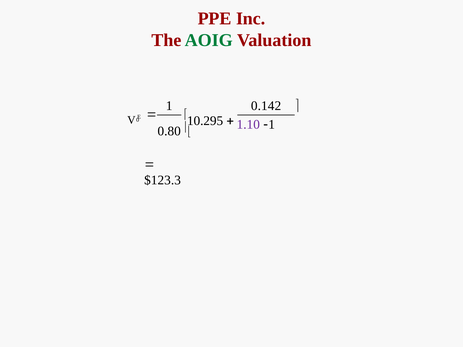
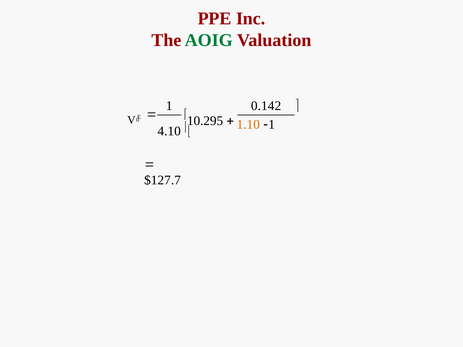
1.10 colour: purple -> orange
0.80: 0.80 -> 4.10
$123.3: $123.3 -> $127.7
